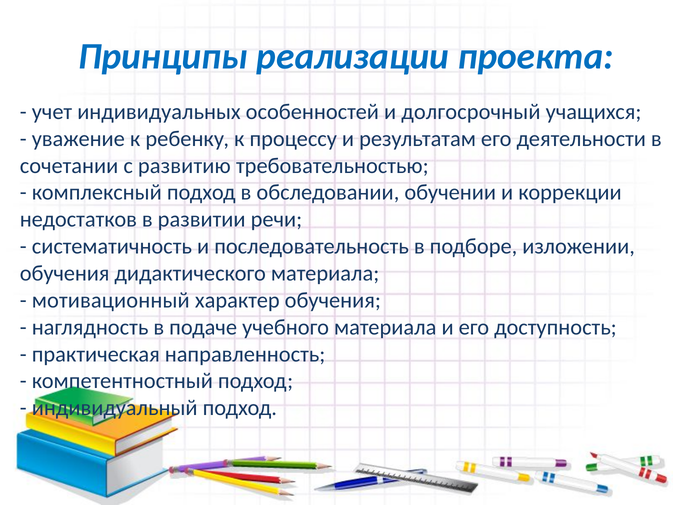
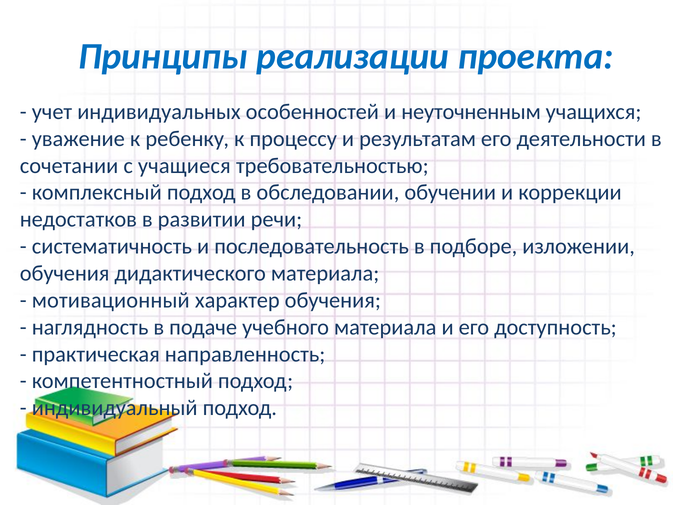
долгосрочный: долгосрочный -> неуточненным
развитию: развитию -> учащиеся
